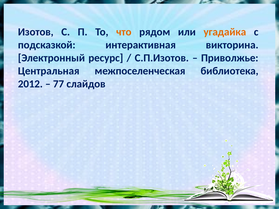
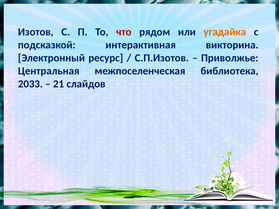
что colour: orange -> red
2012: 2012 -> 2033
77: 77 -> 21
